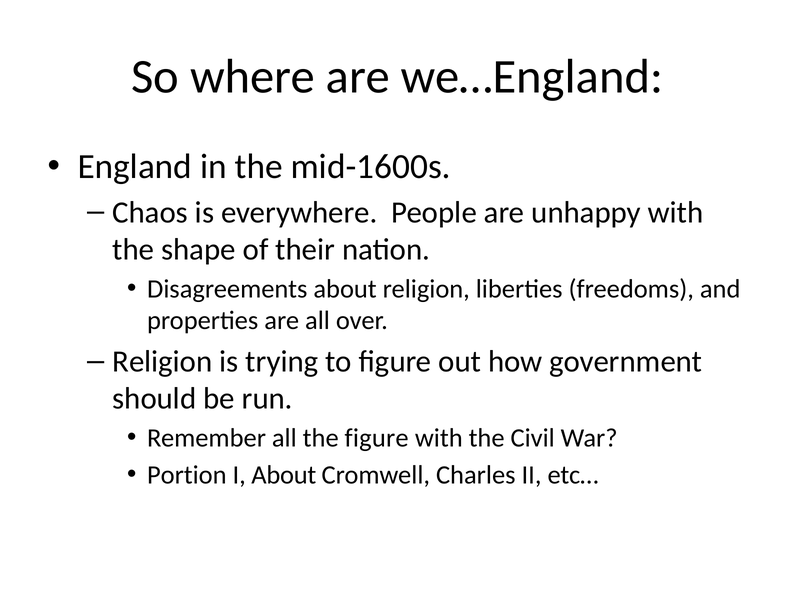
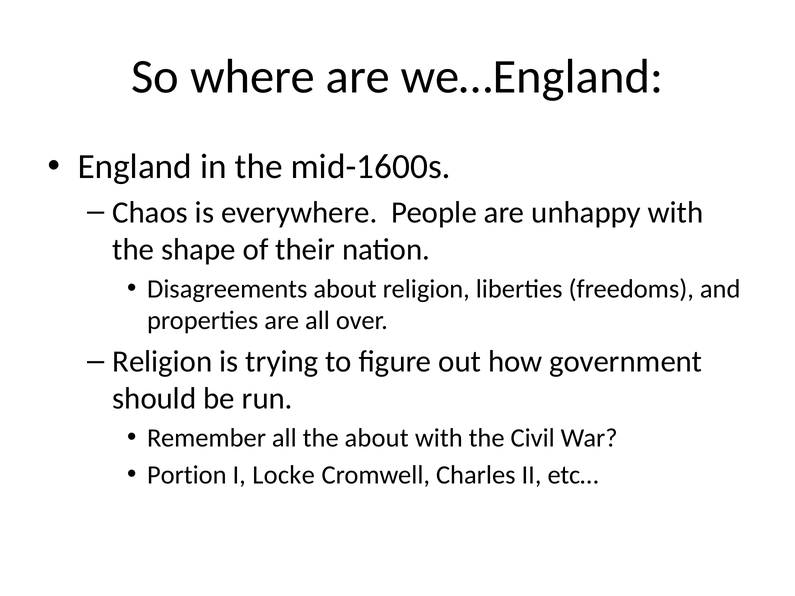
the figure: figure -> about
I About: About -> Locke
